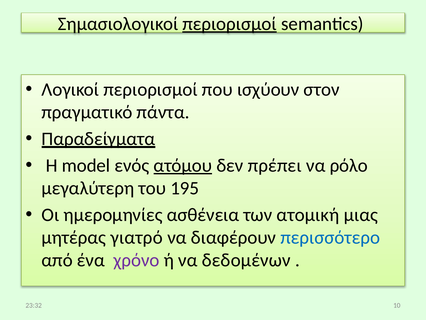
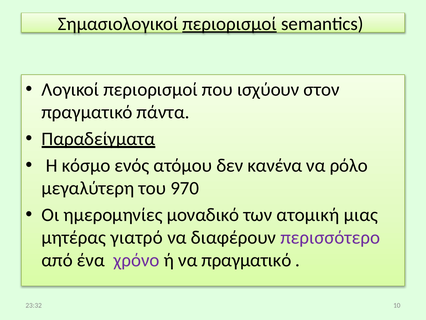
model: model -> κόσμο
ατόμου underline: present -> none
πρέπει: πρέπει -> κανένα
195: 195 -> 970
ασθένεια: ασθένεια -> μοναδικό
περισσότερο colour: blue -> purple
να δεδομένων: δεδομένων -> πραγματικό
